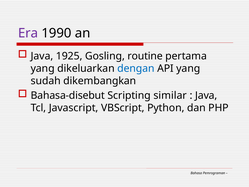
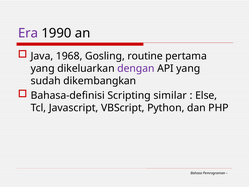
1925: 1925 -> 1968
dengan colour: blue -> purple
Bahasa-disebut: Bahasa-disebut -> Bahasa-definisi
Java at (206, 95): Java -> Else
